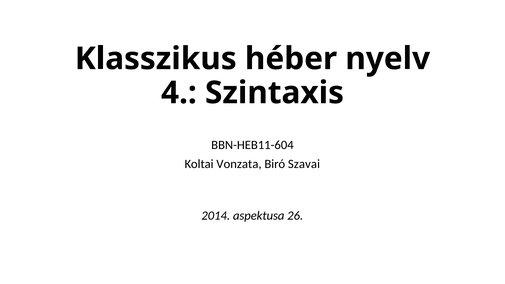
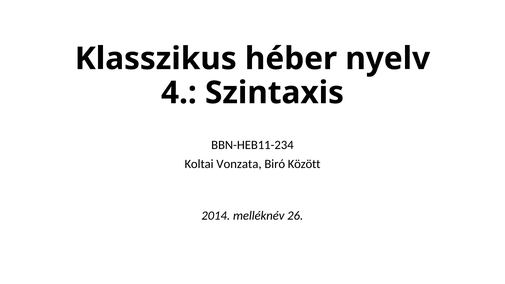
BBN-HEB11-604: BBN-HEB11-604 -> BBN-HEB11-234
Szavai: Szavai -> Között
aspektusa: aspektusa -> melléknév
